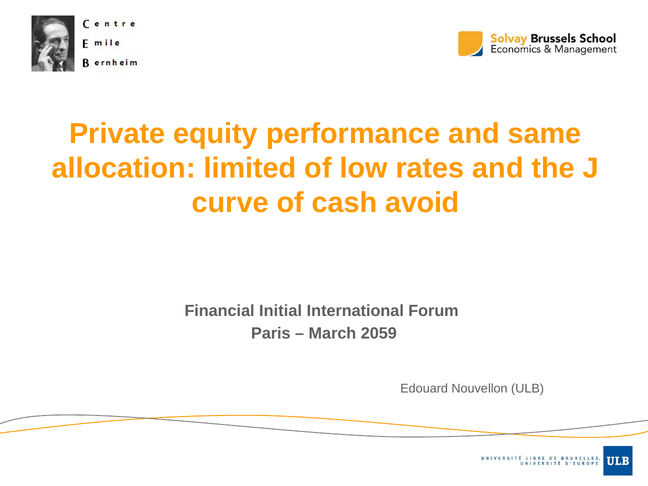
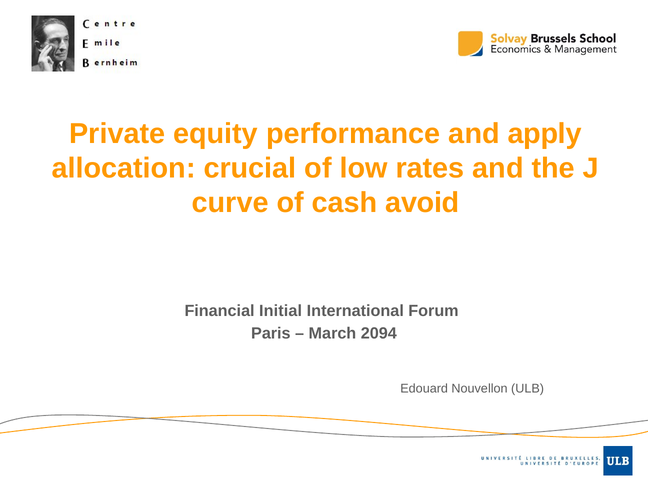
same: same -> apply
limited: limited -> crucial
2059: 2059 -> 2094
